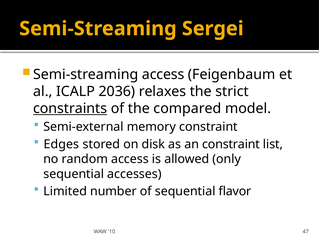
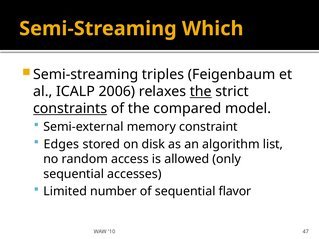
Sergei: Sergei -> Which
Semi-streaming access: access -> triples
2036: 2036 -> 2006
the at (201, 92) underline: none -> present
an constraint: constraint -> algorithm
